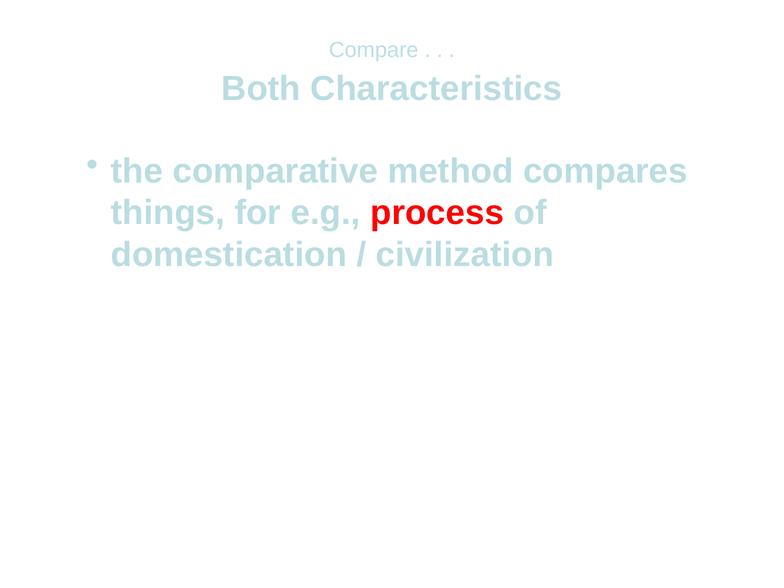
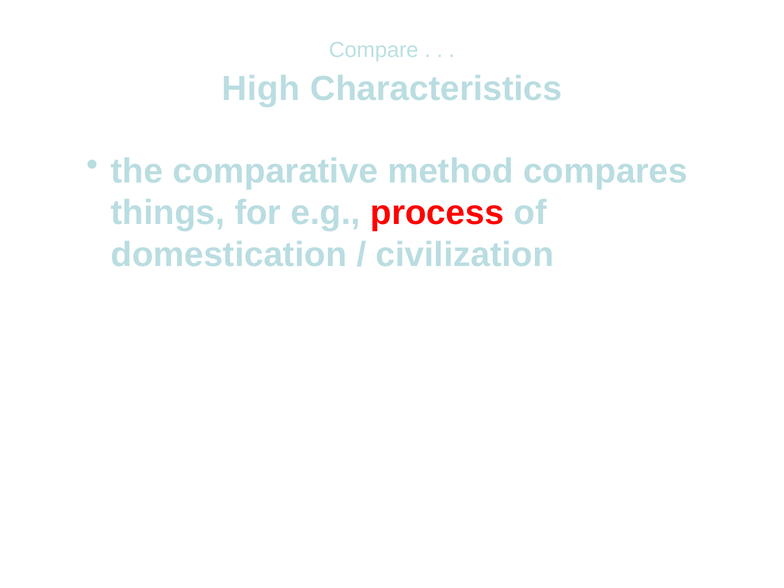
Both: Both -> High
